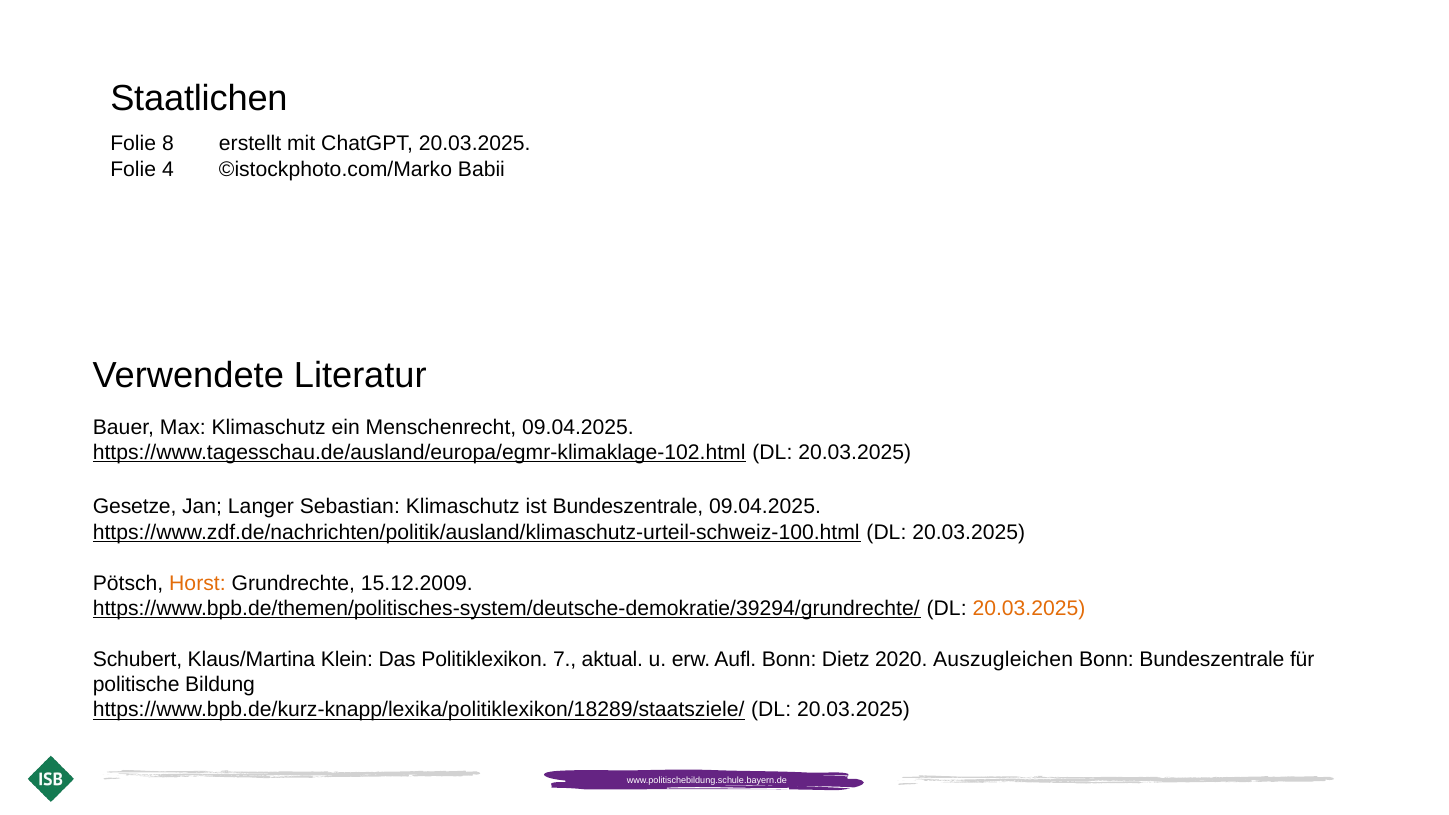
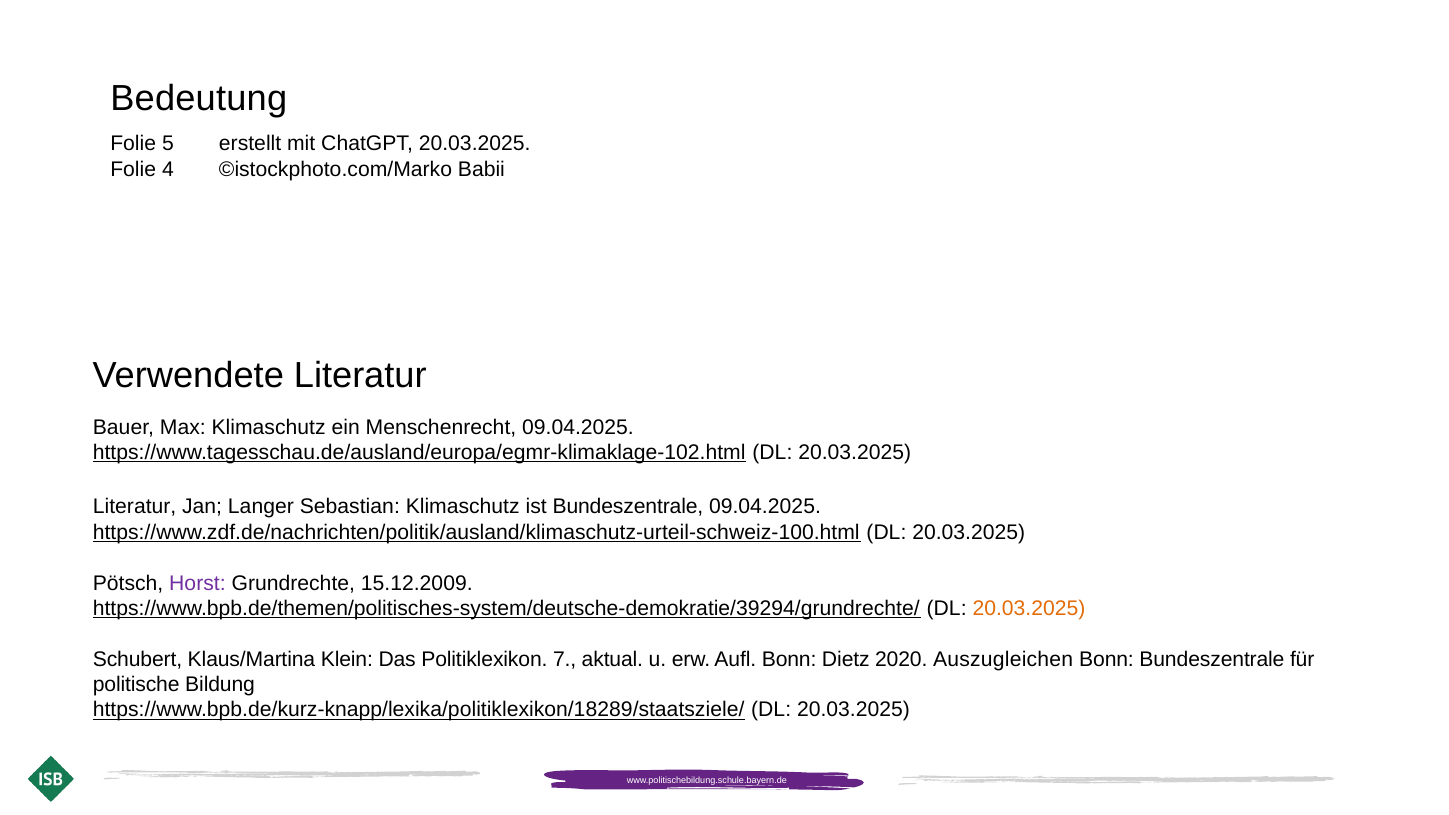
Staatlichen: Staatlichen -> Bedeutung
8: 8 -> 5
Gesetze at (135, 507): Gesetze -> Literatur
Horst colour: orange -> purple
